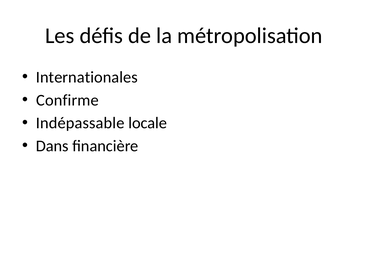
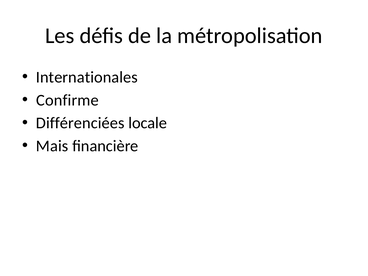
Indépassable: Indépassable -> Différenciées
Dans: Dans -> Mais
